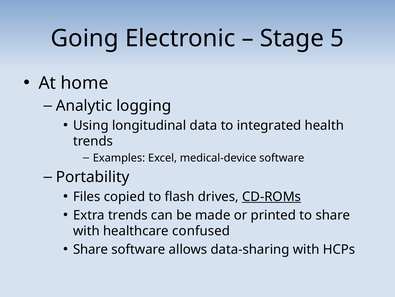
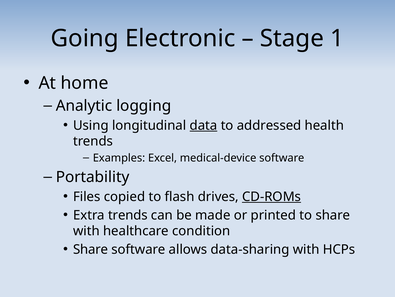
5: 5 -> 1
data underline: none -> present
integrated: integrated -> addressed
confused: confused -> condition
